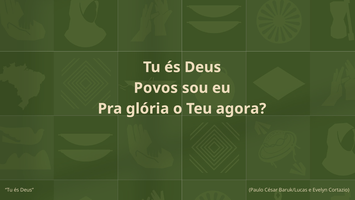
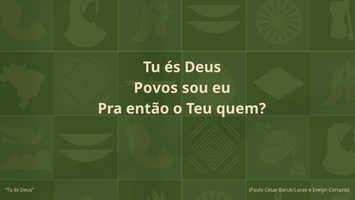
glória: glória -> então
agora: agora -> quem
